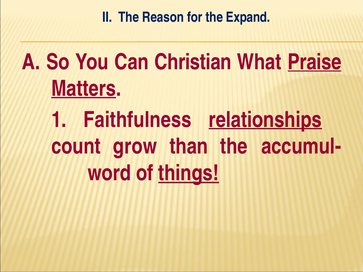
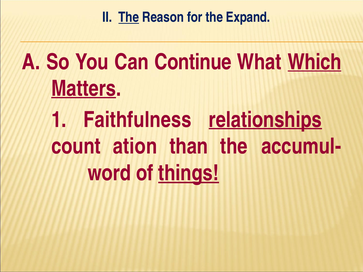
The at (129, 17) underline: none -> present
Christian: Christian -> Continue
Praise: Praise -> Which
grow: grow -> ation
